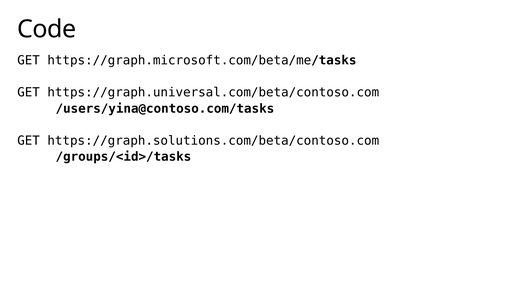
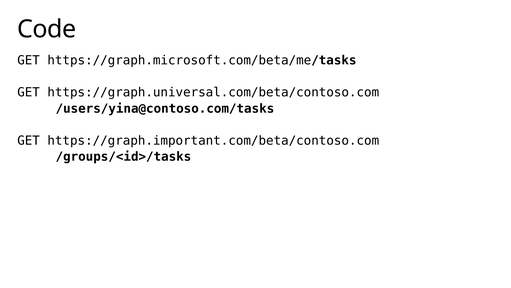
https://graph.solutions.com/beta/contoso.com: https://graph.solutions.com/beta/contoso.com -> https://graph.important.com/beta/contoso.com
